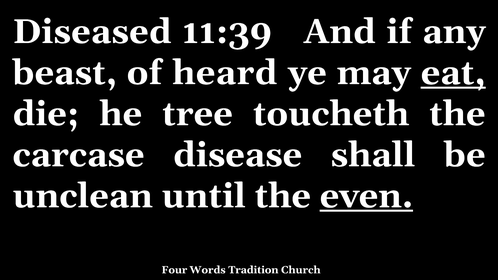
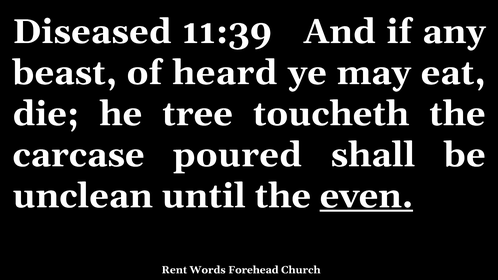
eat underline: present -> none
disease: disease -> poured
Four: Four -> Rent
Tradition: Tradition -> Forehead
